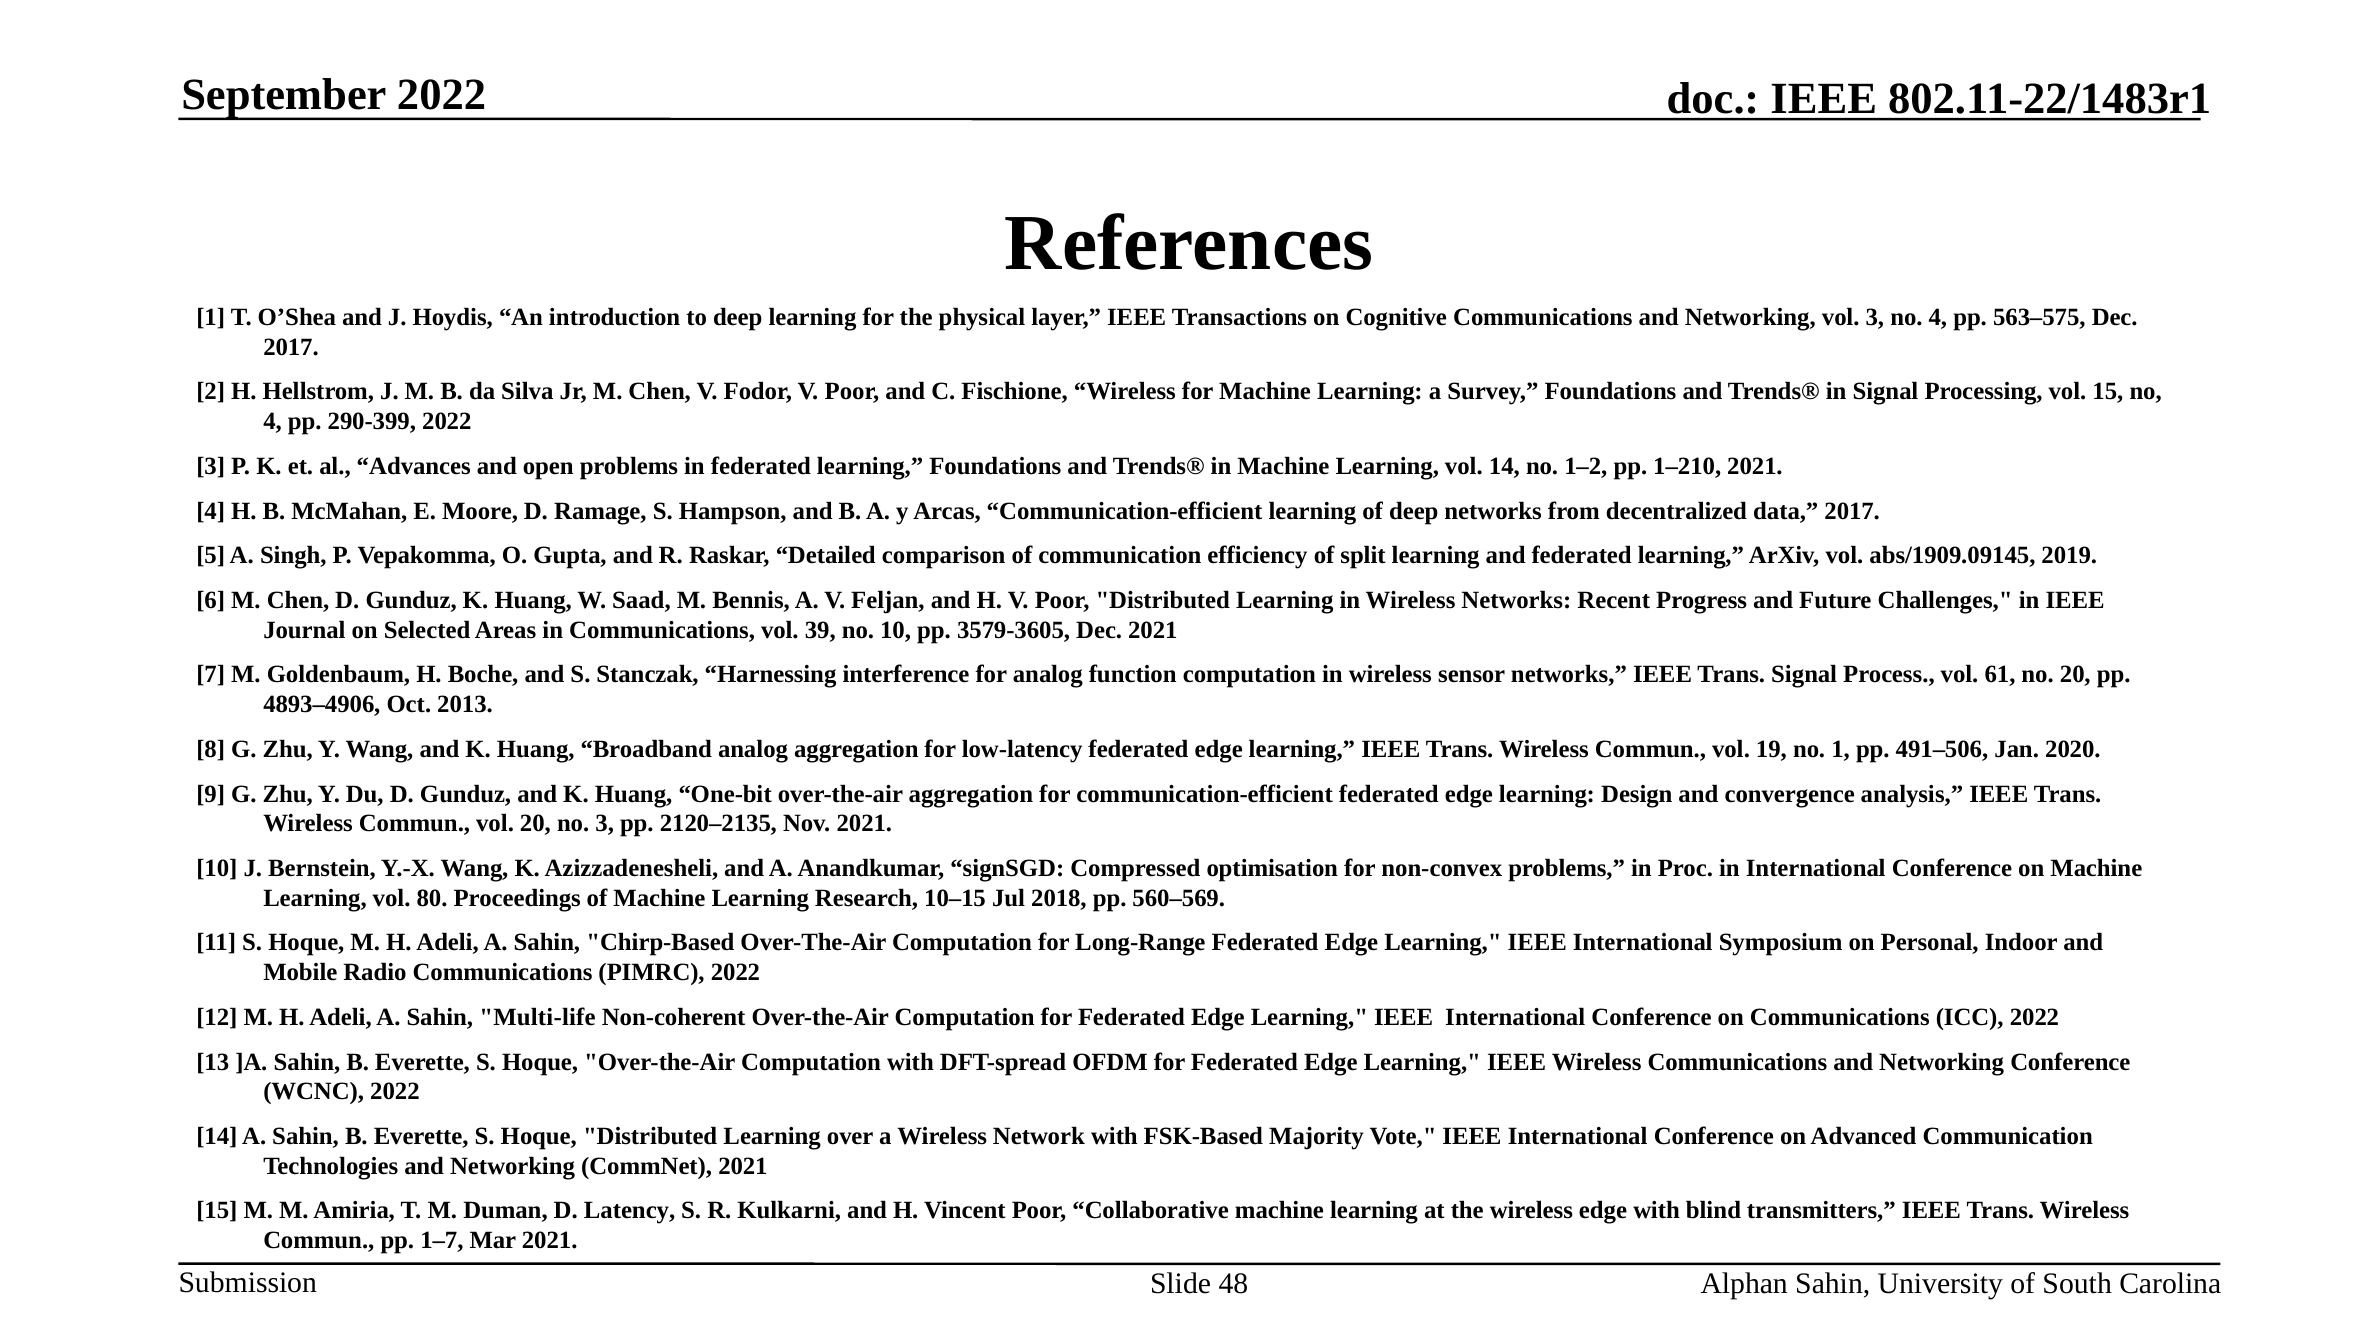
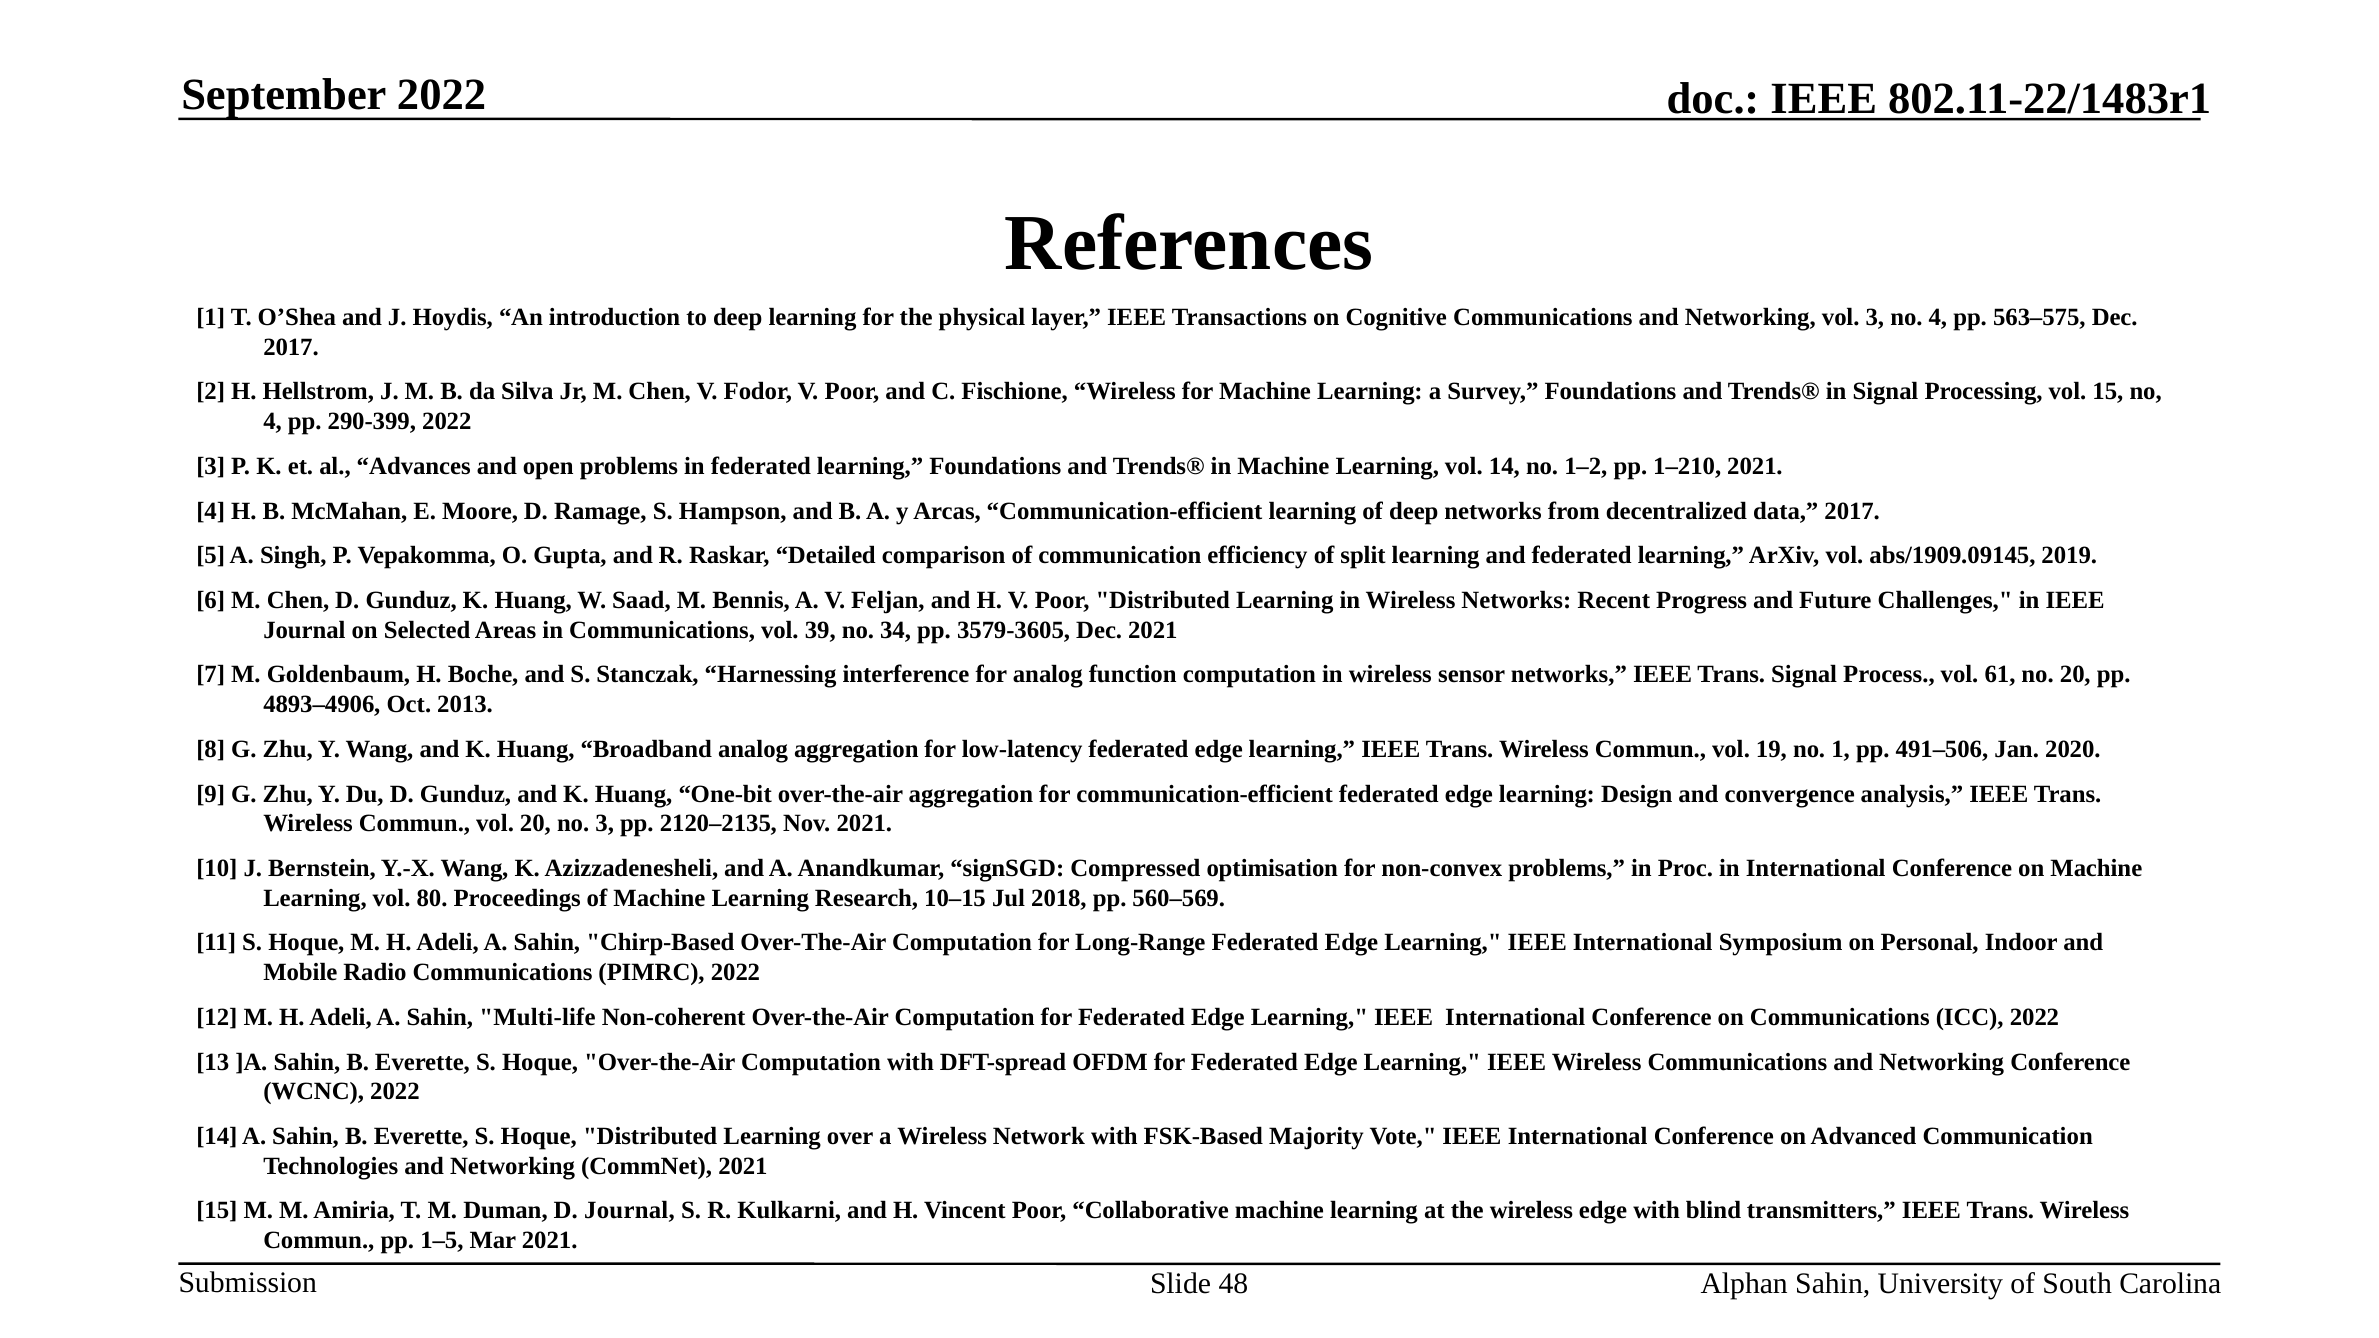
no 10: 10 -> 34
D Latency: Latency -> Journal
1–7: 1–7 -> 1–5
